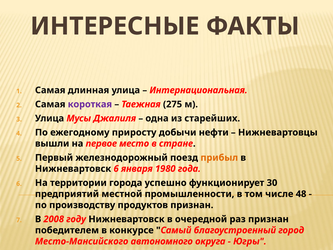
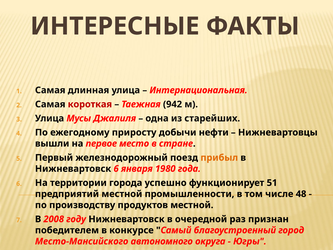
короткая colour: purple -> red
275: 275 -> 942
30: 30 -> 51
продуктов признан: признан -> местной
